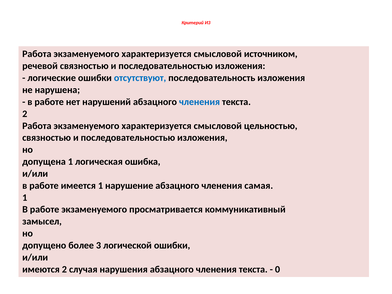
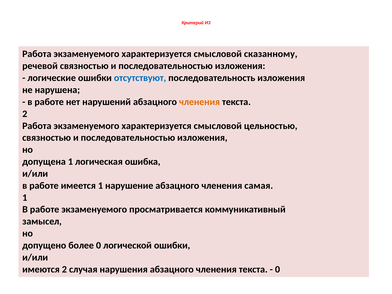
источником: источником -> сказанному
членения at (199, 102) colour: blue -> orange
более 3: 3 -> 0
